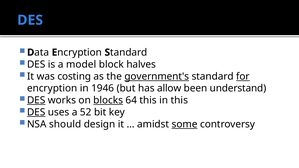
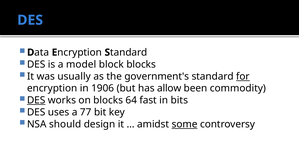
block halves: halves -> blocks
costing: costing -> usually
government's underline: present -> none
1946: 1946 -> 1906
understand: understand -> commodity
blocks at (108, 100) underline: present -> none
64 this: this -> fast
in this: this -> bits
DES at (36, 112) underline: present -> none
52: 52 -> 77
